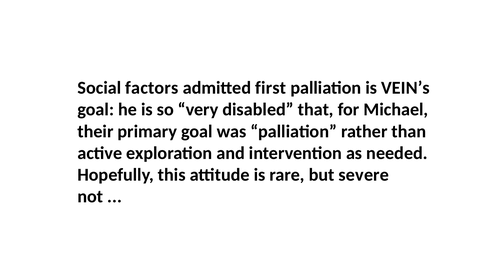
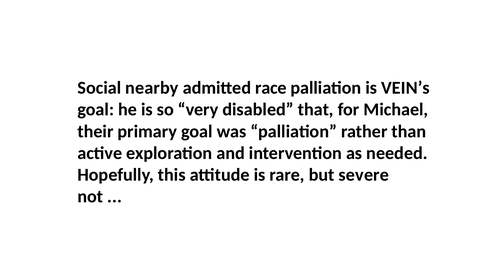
factors: factors -> nearby
first: first -> race
